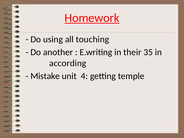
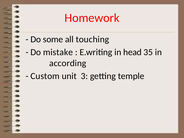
Homework underline: present -> none
using: using -> some
another: another -> mistake
their: their -> head
Mistake: Mistake -> Custom
4: 4 -> 3
